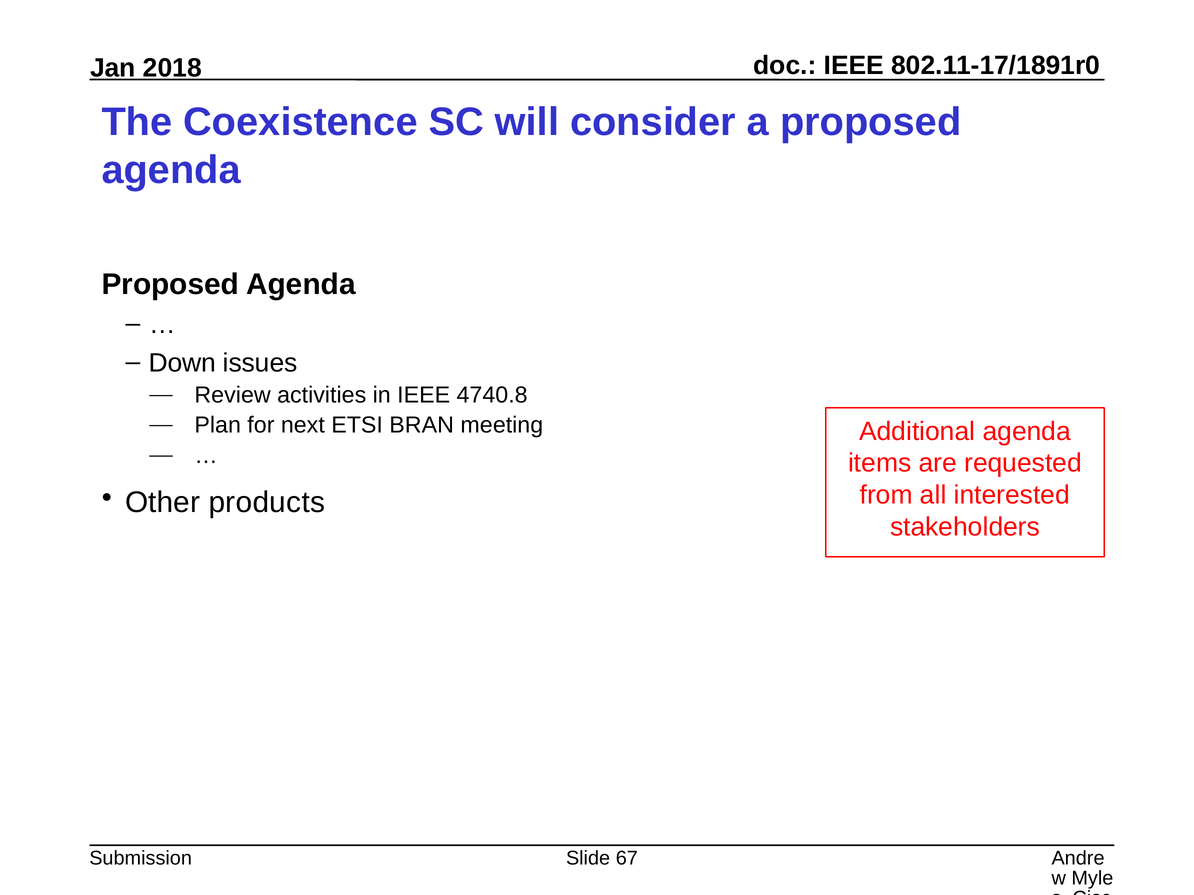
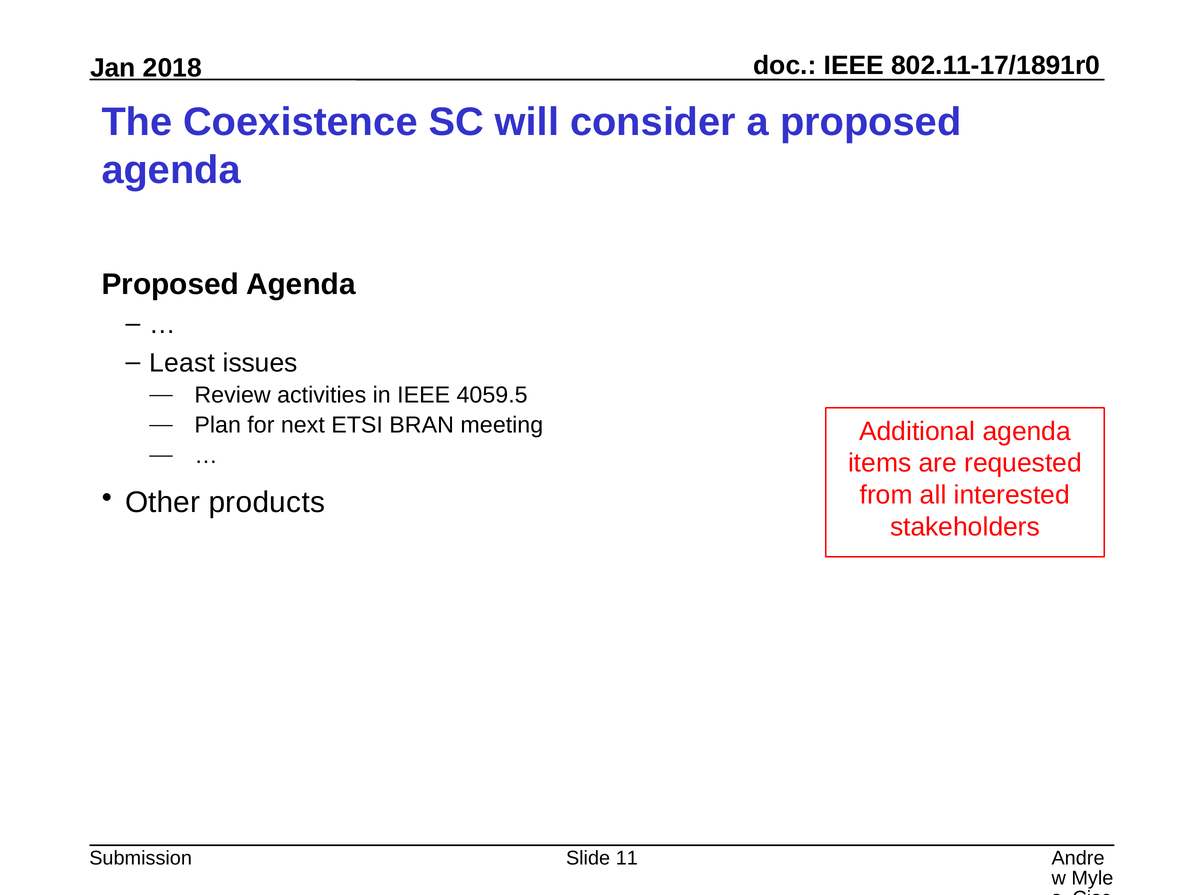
Down: Down -> Least
4740.8: 4740.8 -> 4059.5
67: 67 -> 11
